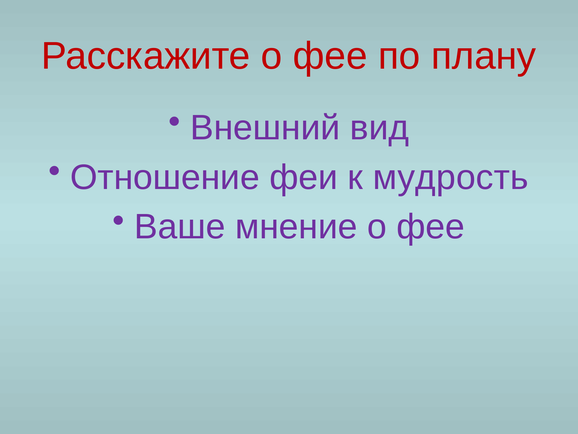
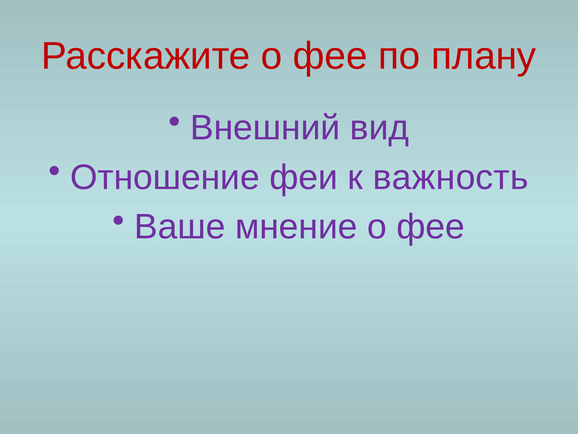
мудрость: мудрость -> важность
